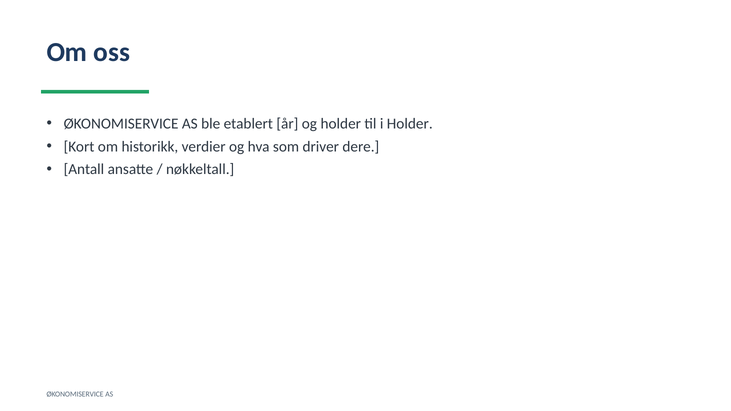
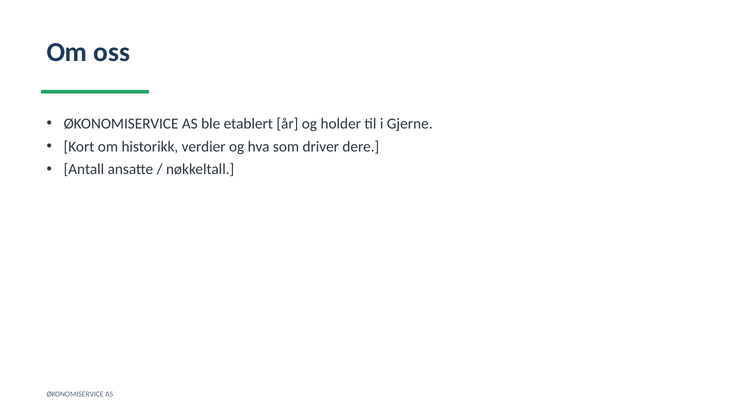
i Holder: Holder -> Gjerne
